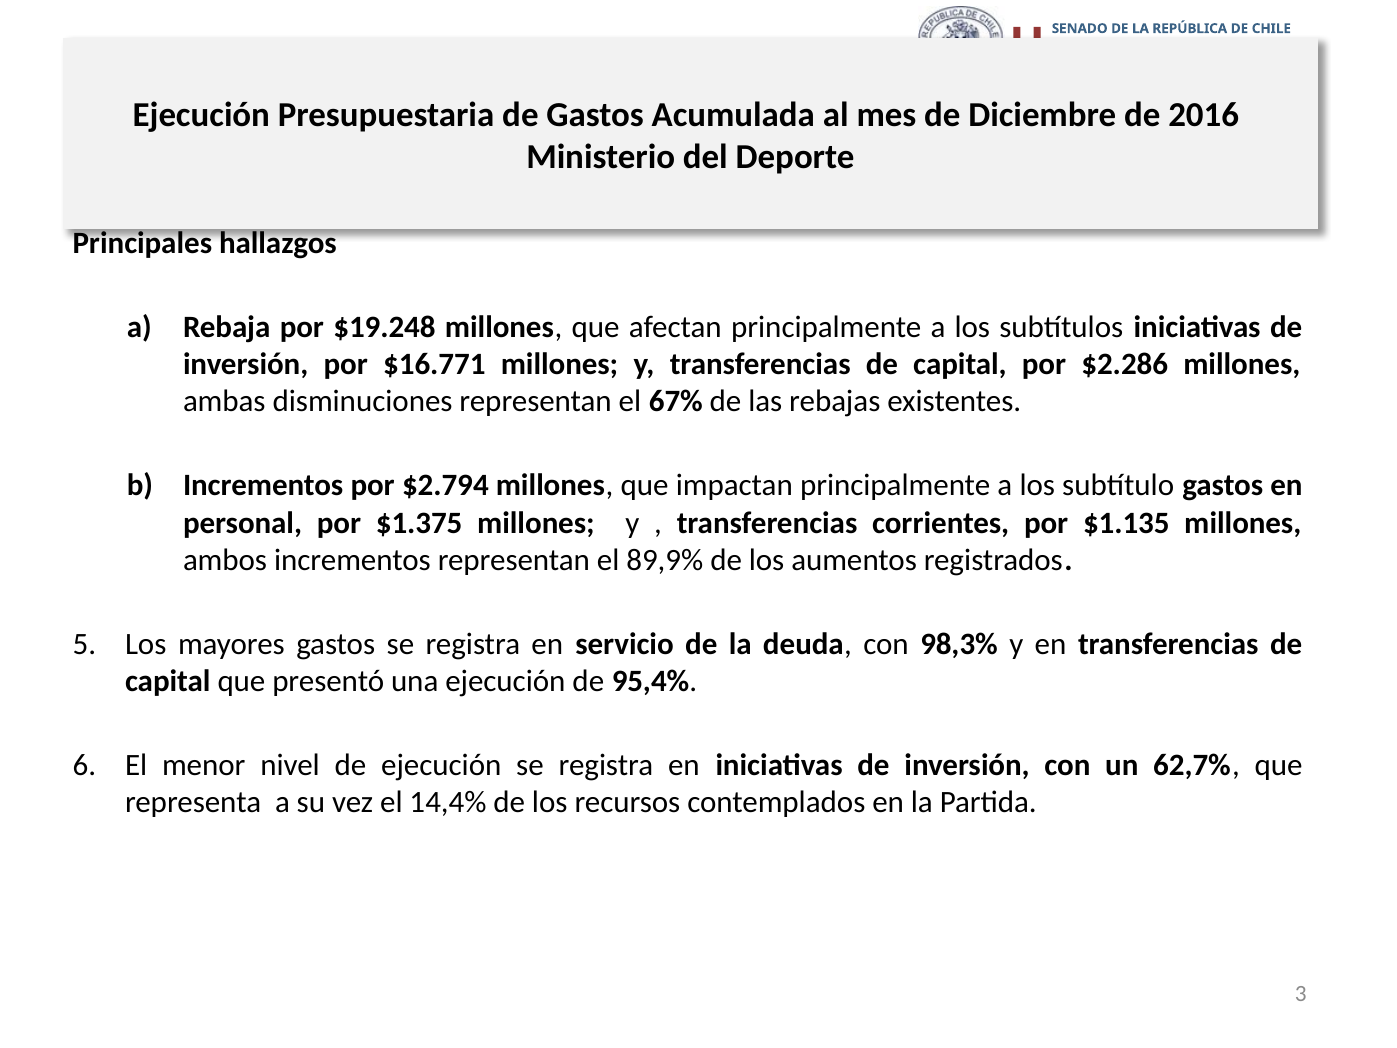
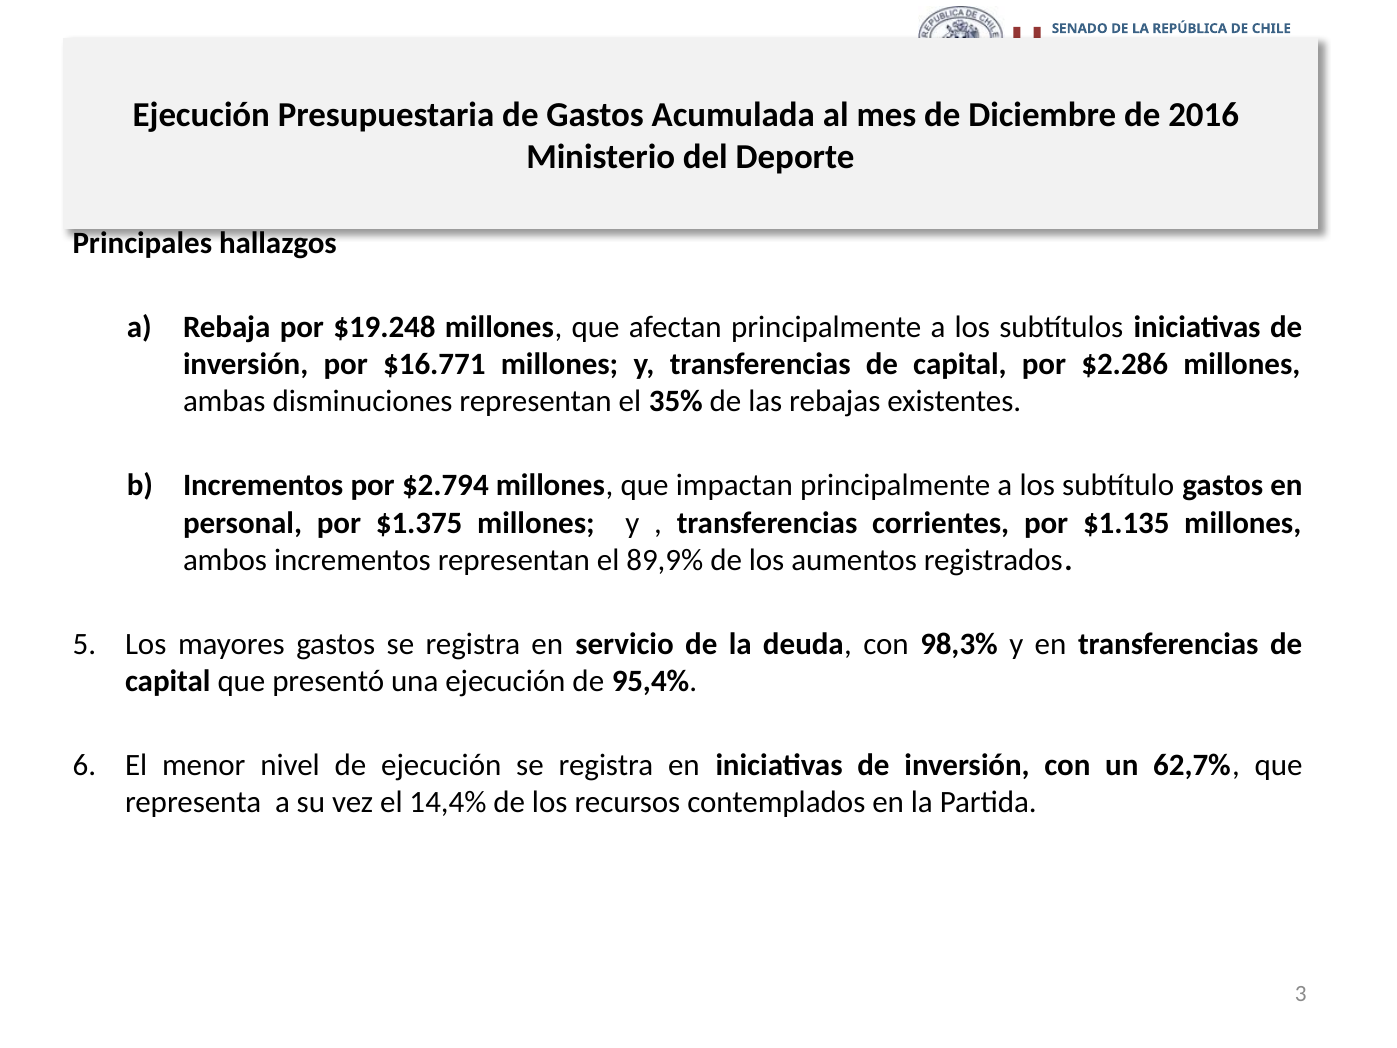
67%: 67% -> 35%
